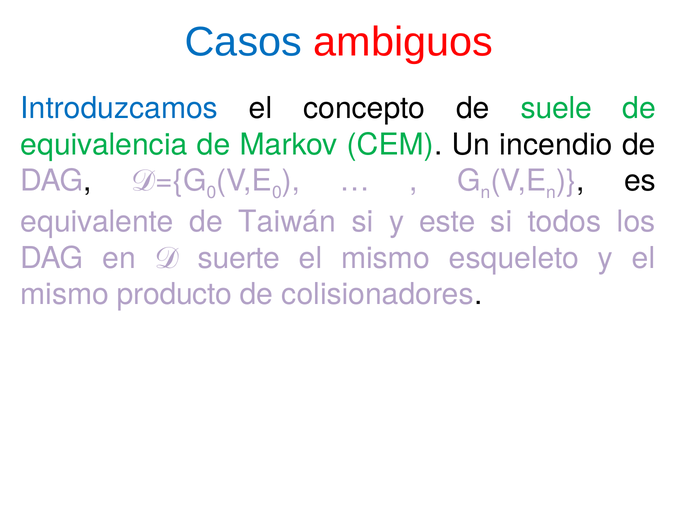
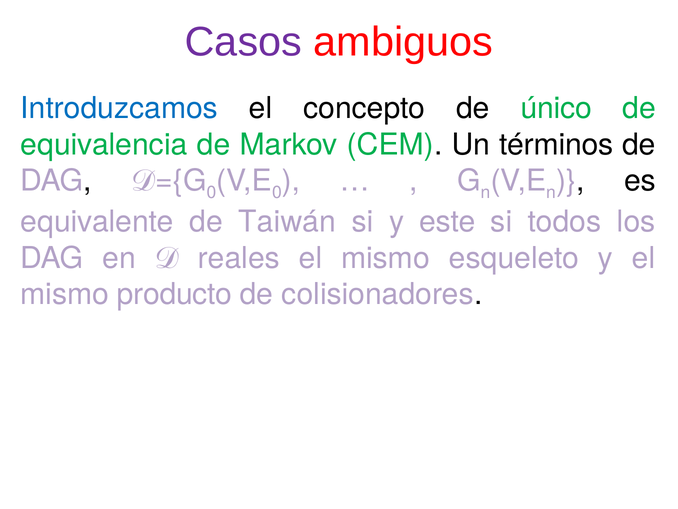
Casos colour: blue -> purple
suele: suele -> único
incendio: incendio -> términos
suerte: suerte -> reales
